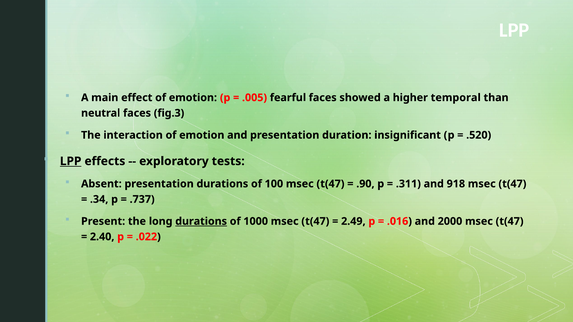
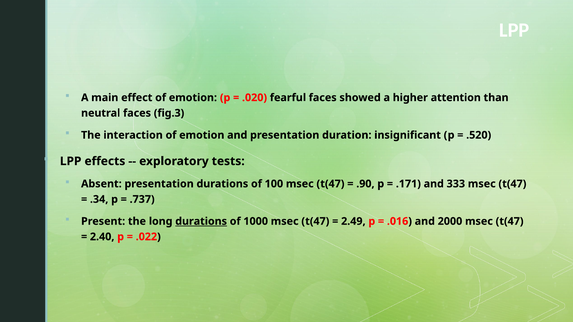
.005: .005 -> .020
temporal: temporal -> attention
LPP at (71, 161) underline: present -> none
.311: .311 -> .171
918: 918 -> 333
